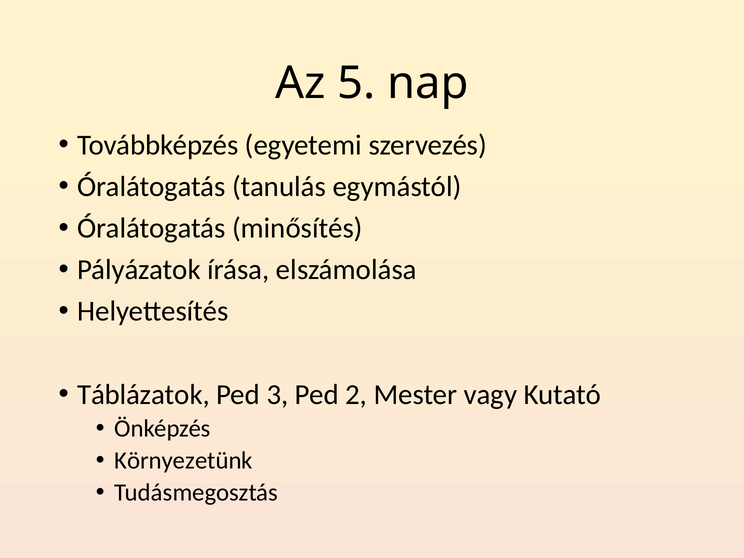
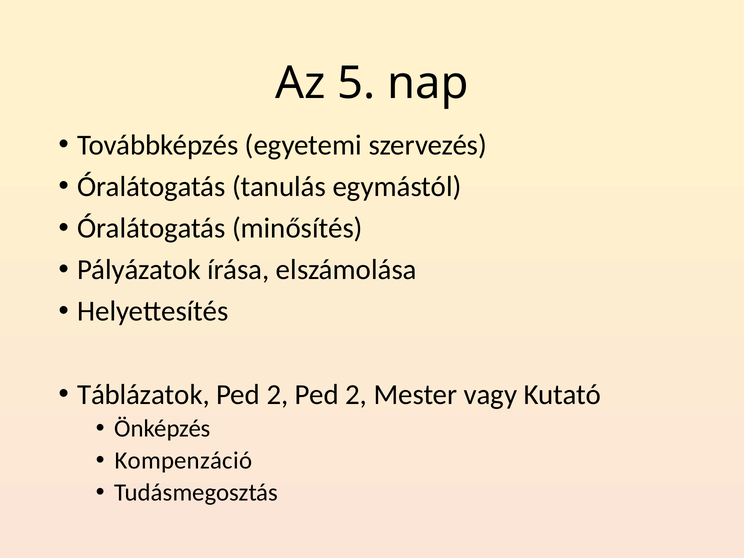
3 at (277, 395): 3 -> 2
Környezetünk: Környezetünk -> Kompenzáció
